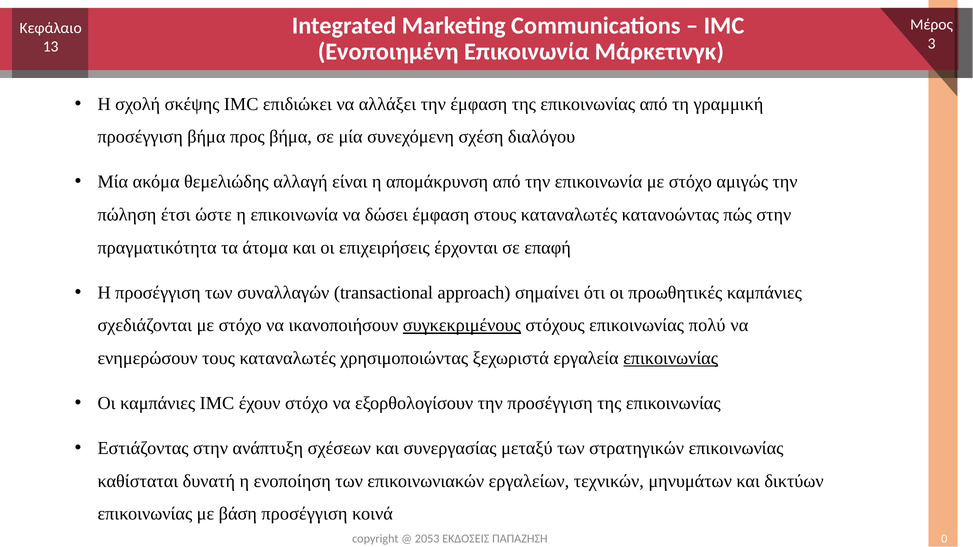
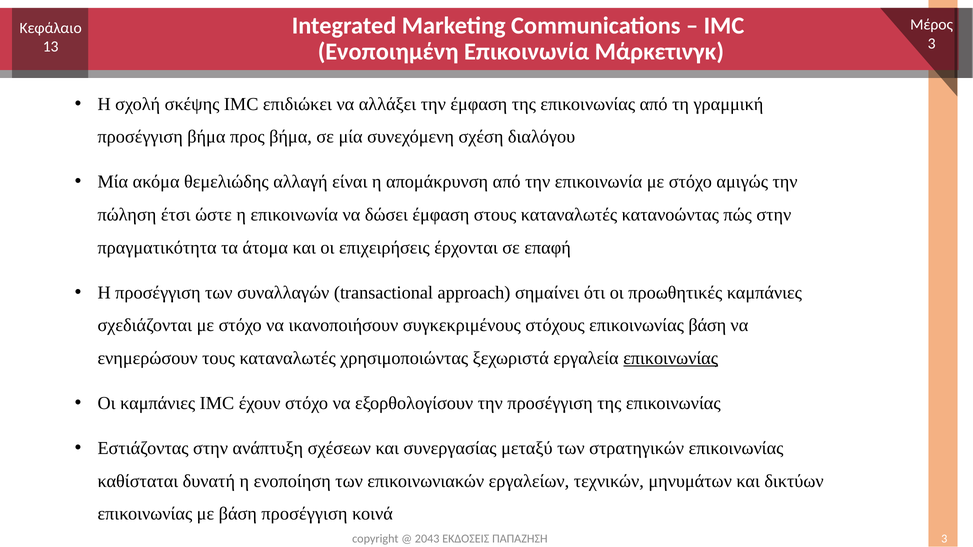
συγκεκριμένους underline: present -> none
επικοινωνίας πολύ: πολύ -> βάση
2053: 2053 -> 2043
ΠΑΠΑΖΗΣΗ 0: 0 -> 3
